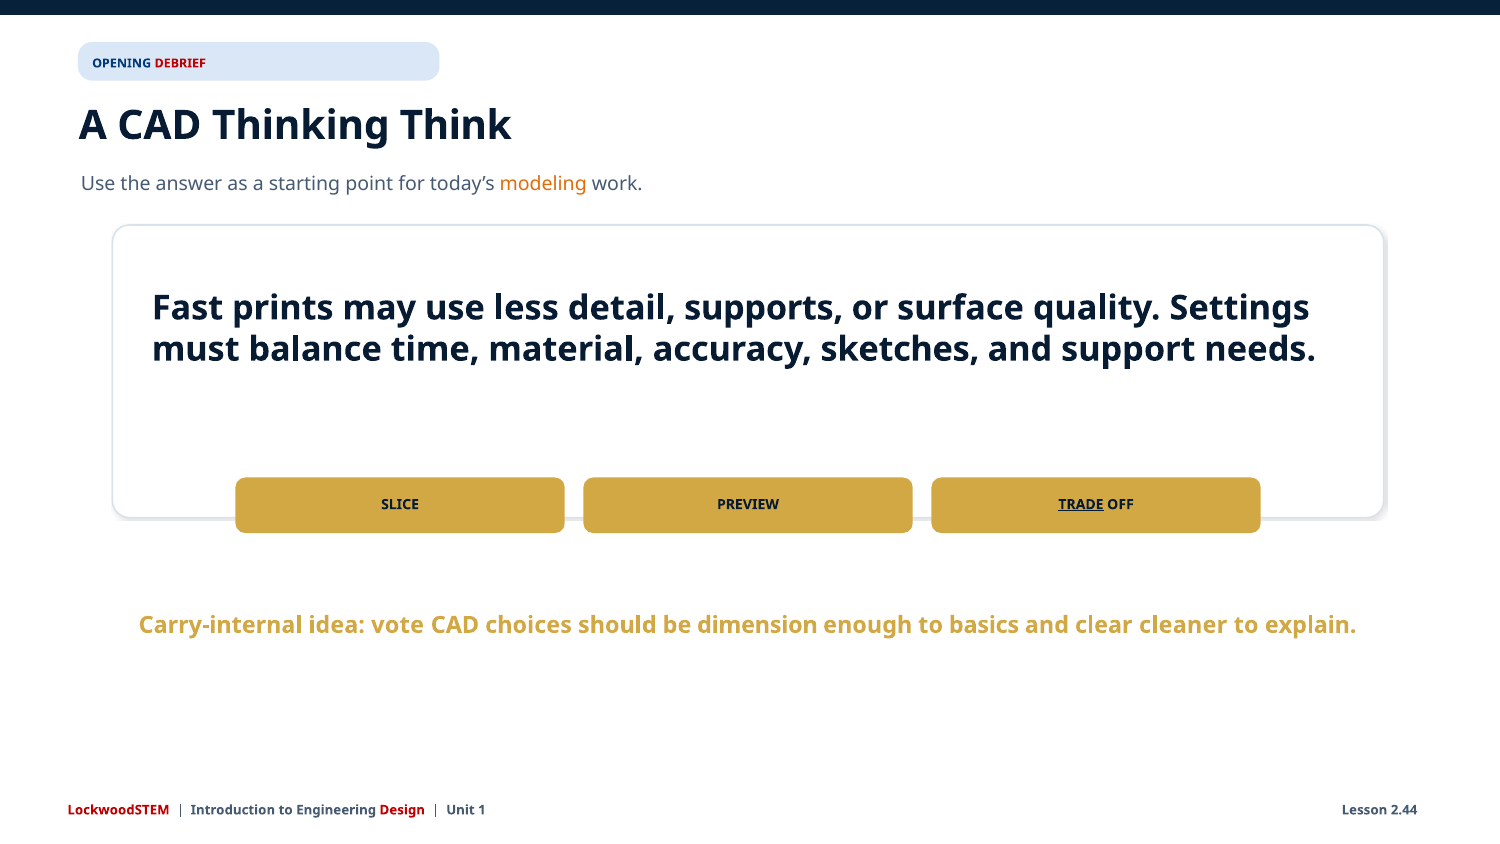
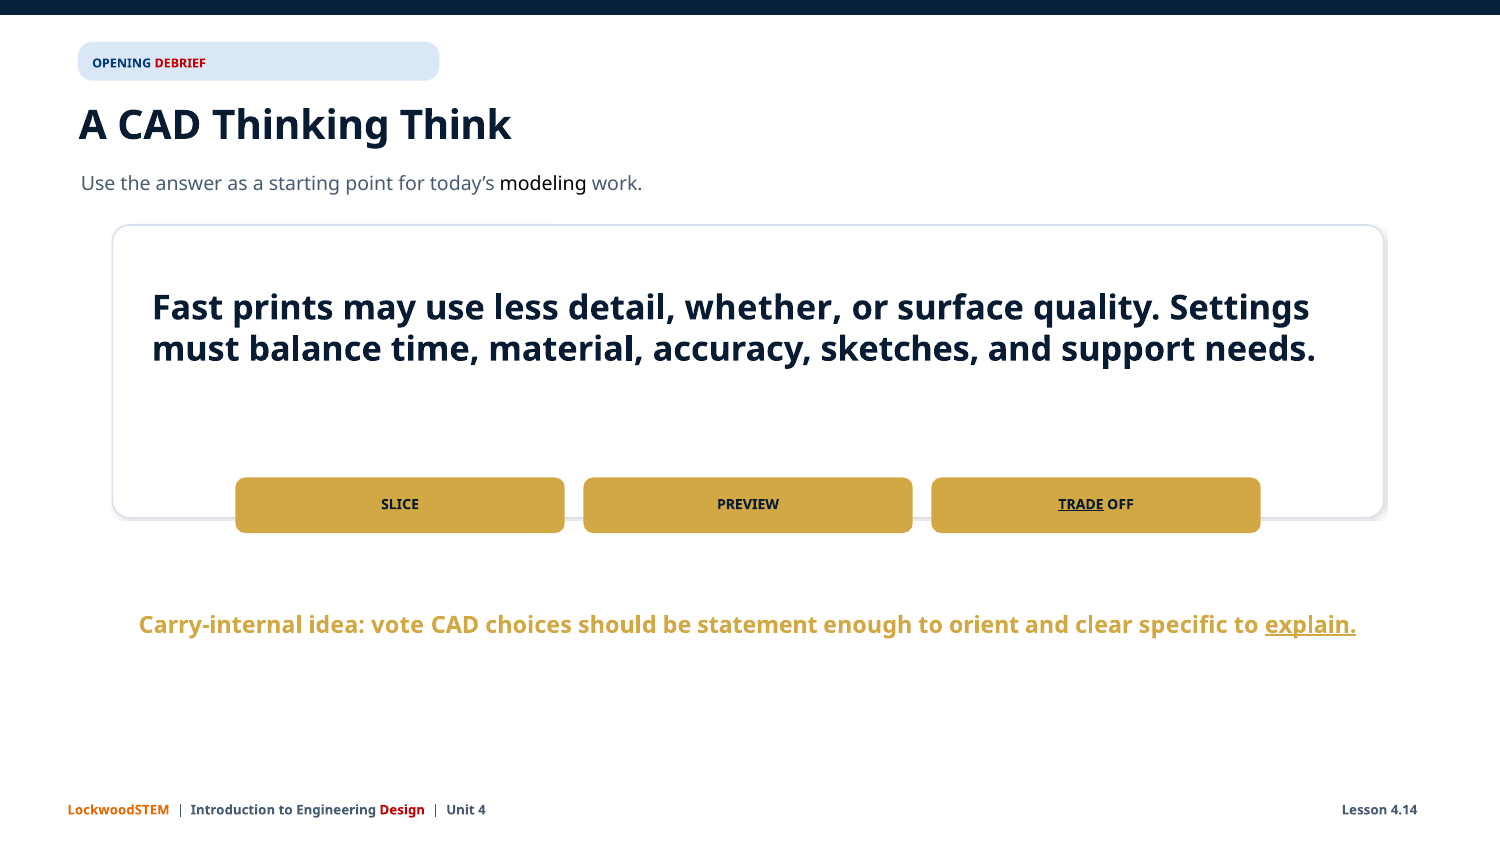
modeling colour: orange -> black
supports: supports -> whether
dimension: dimension -> statement
basics: basics -> orient
cleaner: cleaner -> specific
explain underline: none -> present
LockwoodSTEM colour: red -> orange
1: 1 -> 4
2.44: 2.44 -> 4.14
